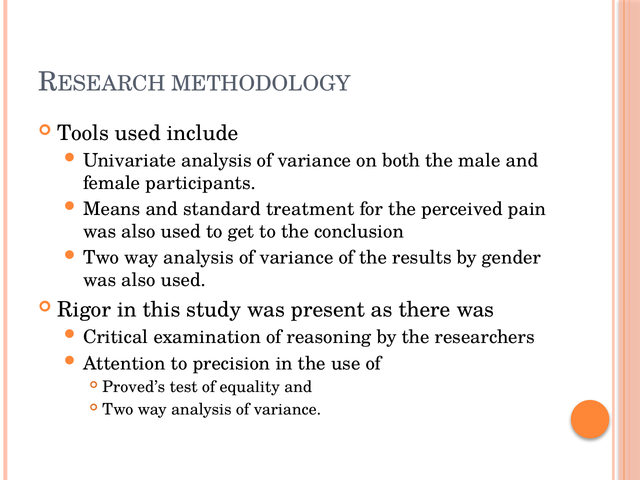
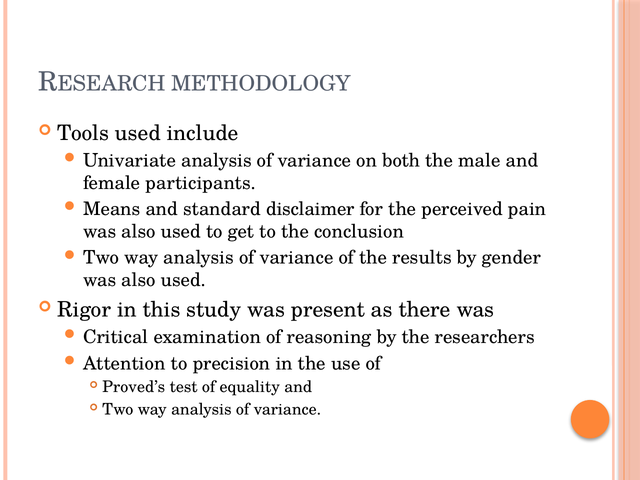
treatment: treatment -> disclaimer
